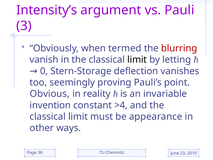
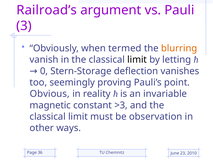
Intensity’s: Intensity’s -> Railroad’s
blurring colour: red -> orange
invention: invention -> magnetic
>4: >4 -> >3
appearance: appearance -> observation
